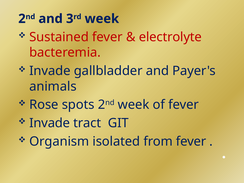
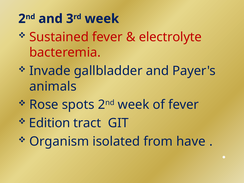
Invade at (50, 123): Invade -> Edition
from fever: fever -> have
